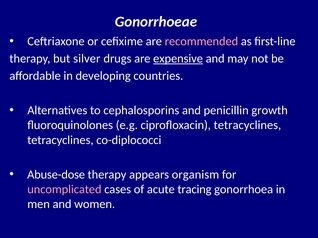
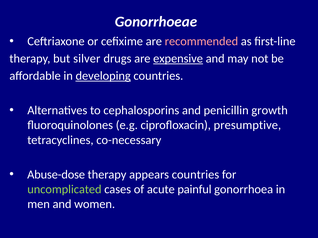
developing underline: none -> present
ciprofloxacin tetracyclines: tetracyclines -> presumptive
co-diplococci: co-diplococci -> co-necessary
appears organism: organism -> countries
uncomplicated colour: pink -> light green
tracing: tracing -> painful
